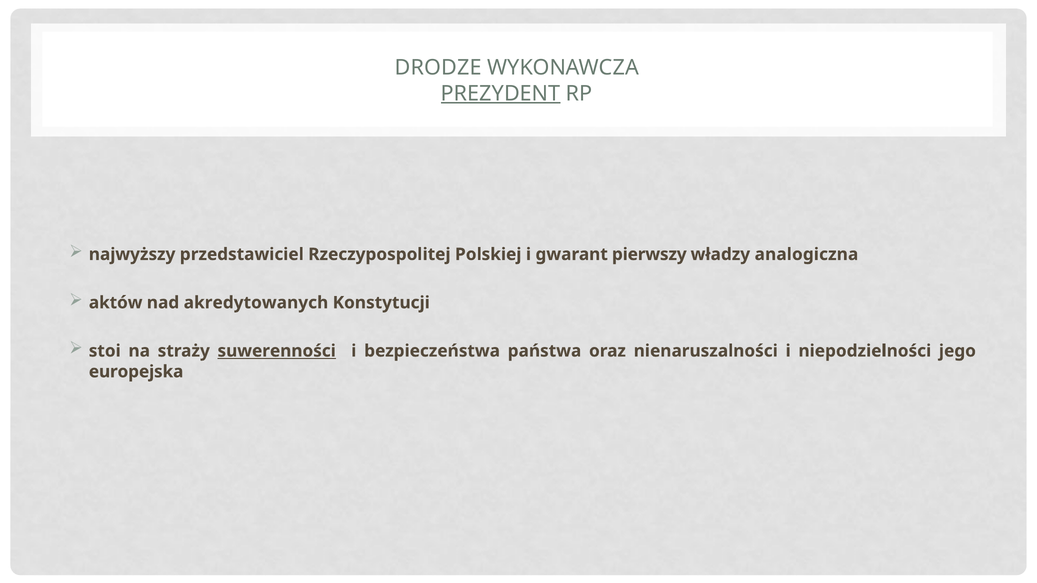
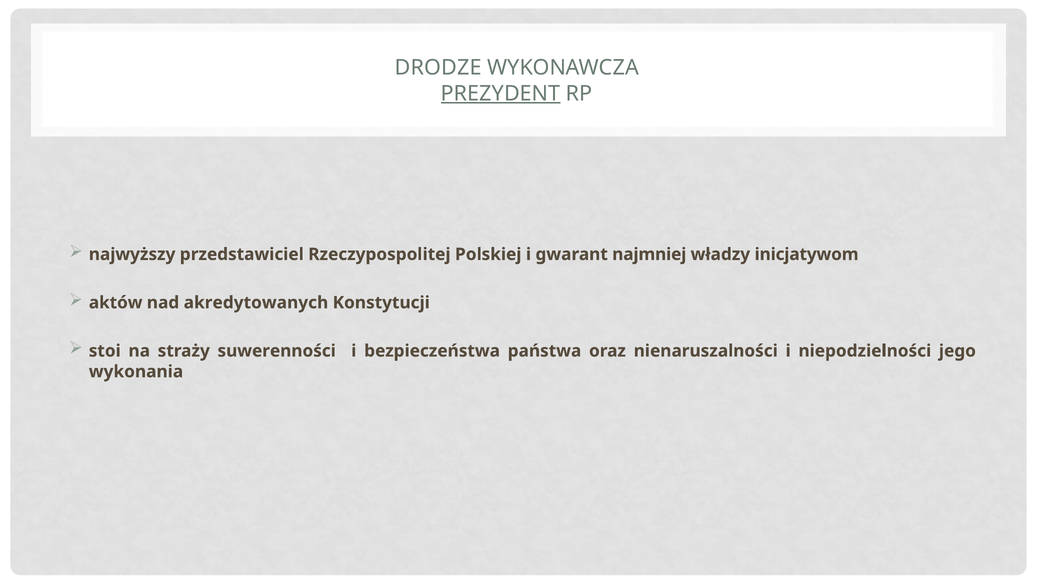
pierwszy: pierwszy -> najmniej
analogiczna: analogiczna -> inicjatywom
suwerenności underline: present -> none
europejska: europejska -> wykonania
